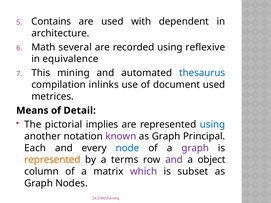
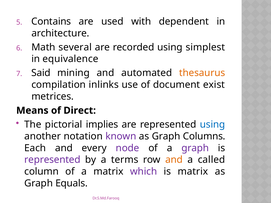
reflexive: reflexive -> simplest
This: This -> Said
thesaurus colour: blue -> orange
document used: used -> exist
Detail: Detail -> Direct
Principal: Principal -> Columns
node colour: blue -> purple
represented at (52, 160) colour: orange -> purple
and at (174, 160) colour: purple -> orange
object: object -> called
is subset: subset -> matrix
Nodes: Nodes -> Equals
